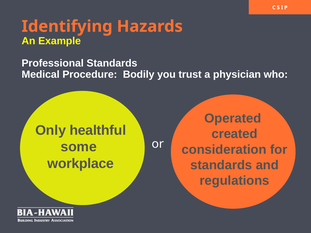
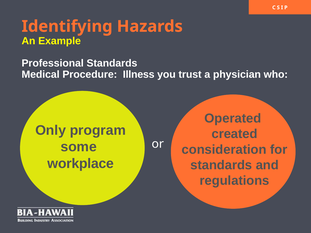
Bodily: Bodily -> Illness
healthful: healthful -> program
